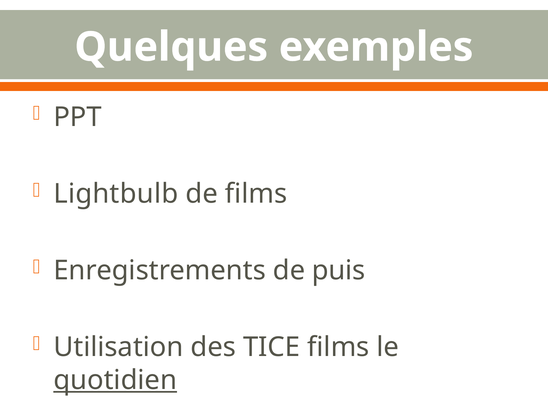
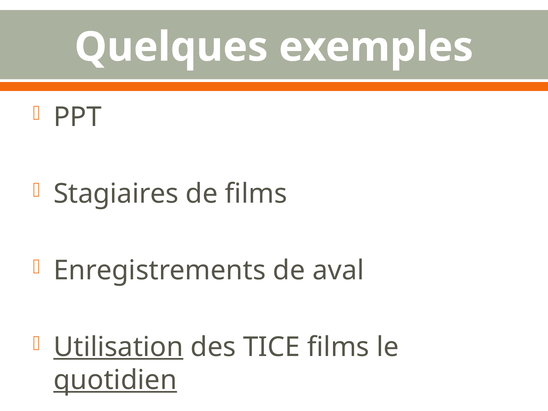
Lightbulb: Lightbulb -> Stagiaires
puis: puis -> aval
Utilisation underline: none -> present
